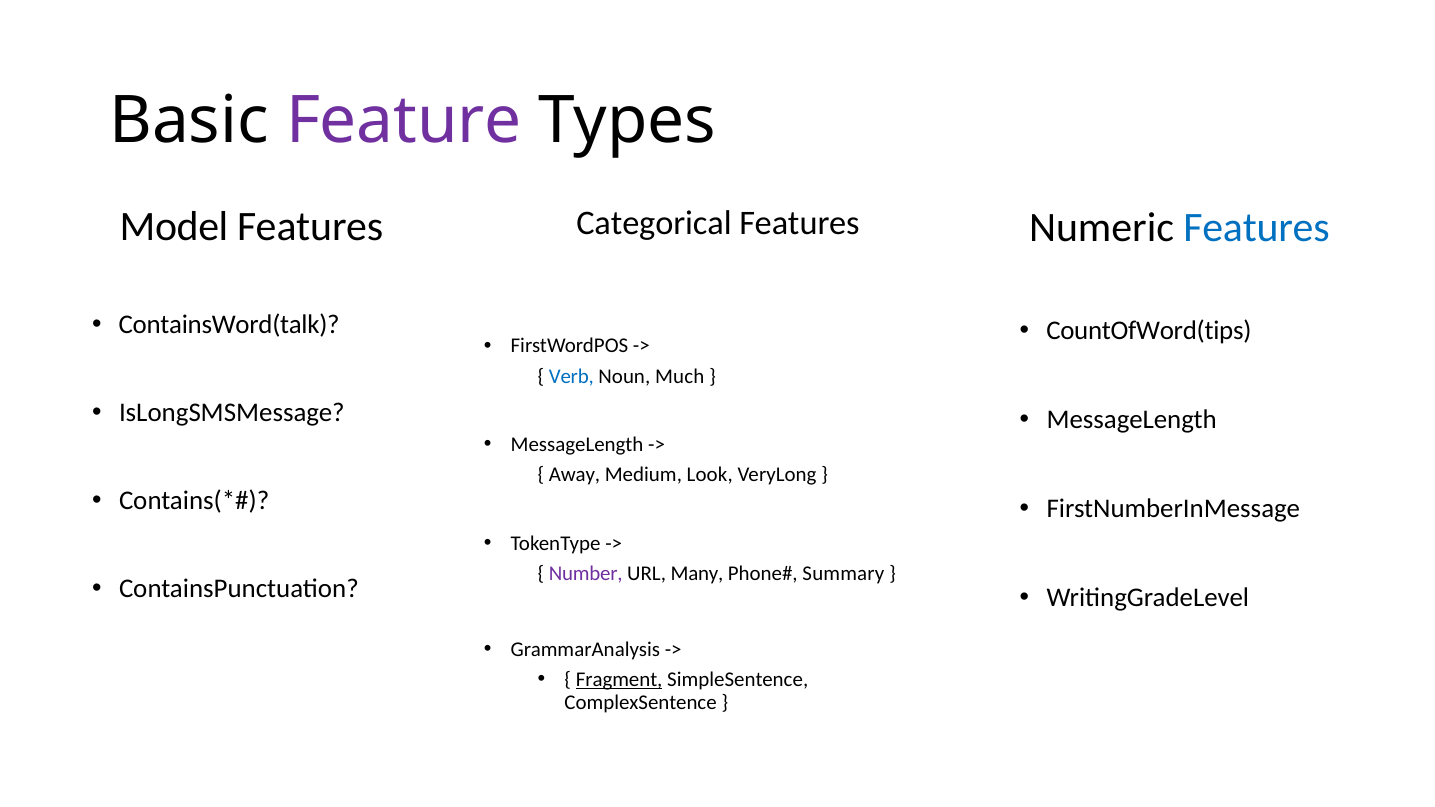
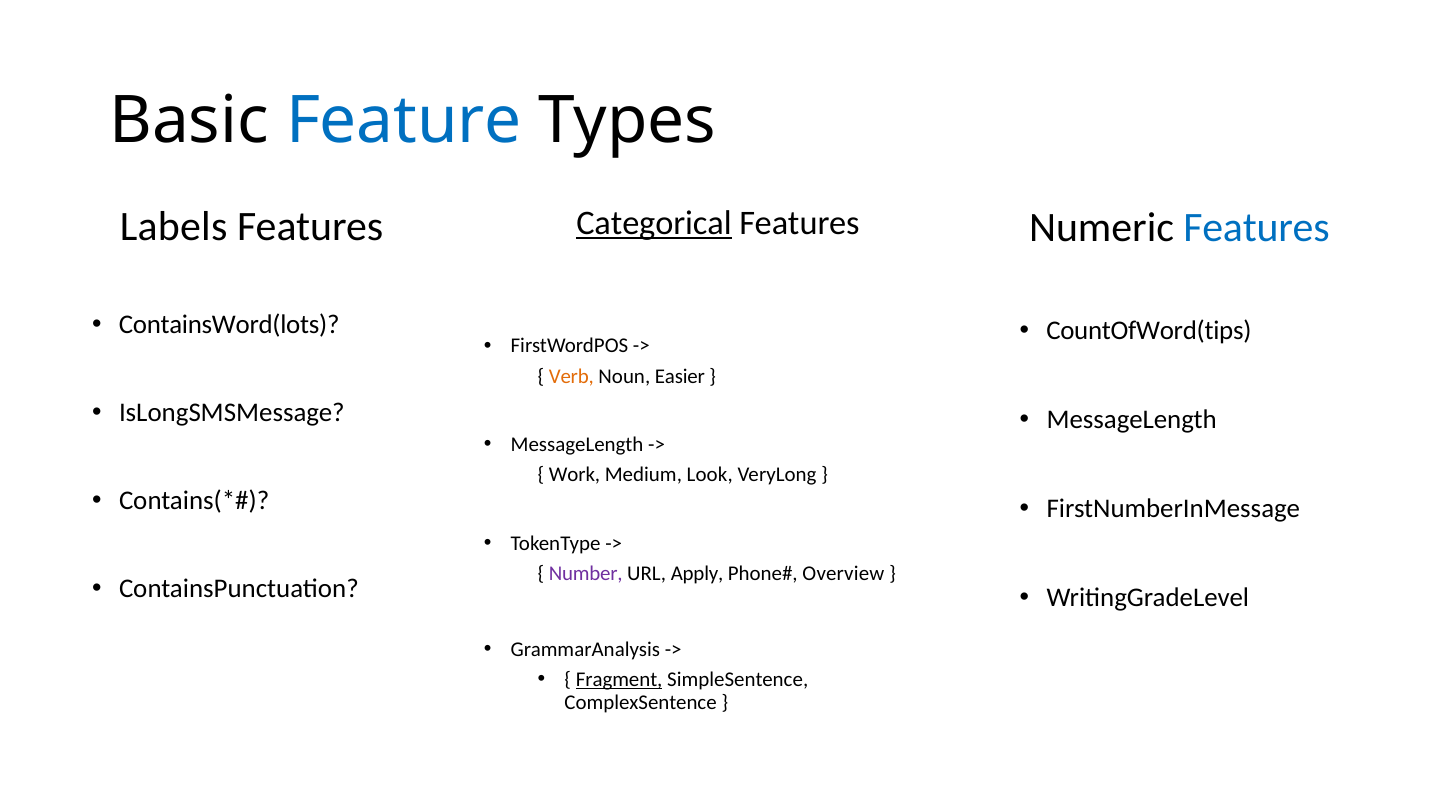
Feature colour: purple -> blue
Categorical underline: none -> present
Model: Model -> Labels
ContainsWord(talk: ContainsWord(talk -> ContainsWord(lots
Verb colour: blue -> orange
Much: Much -> Easier
Away: Away -> Work
Many: Many -> Apply
Summary: Summary -> Overview
